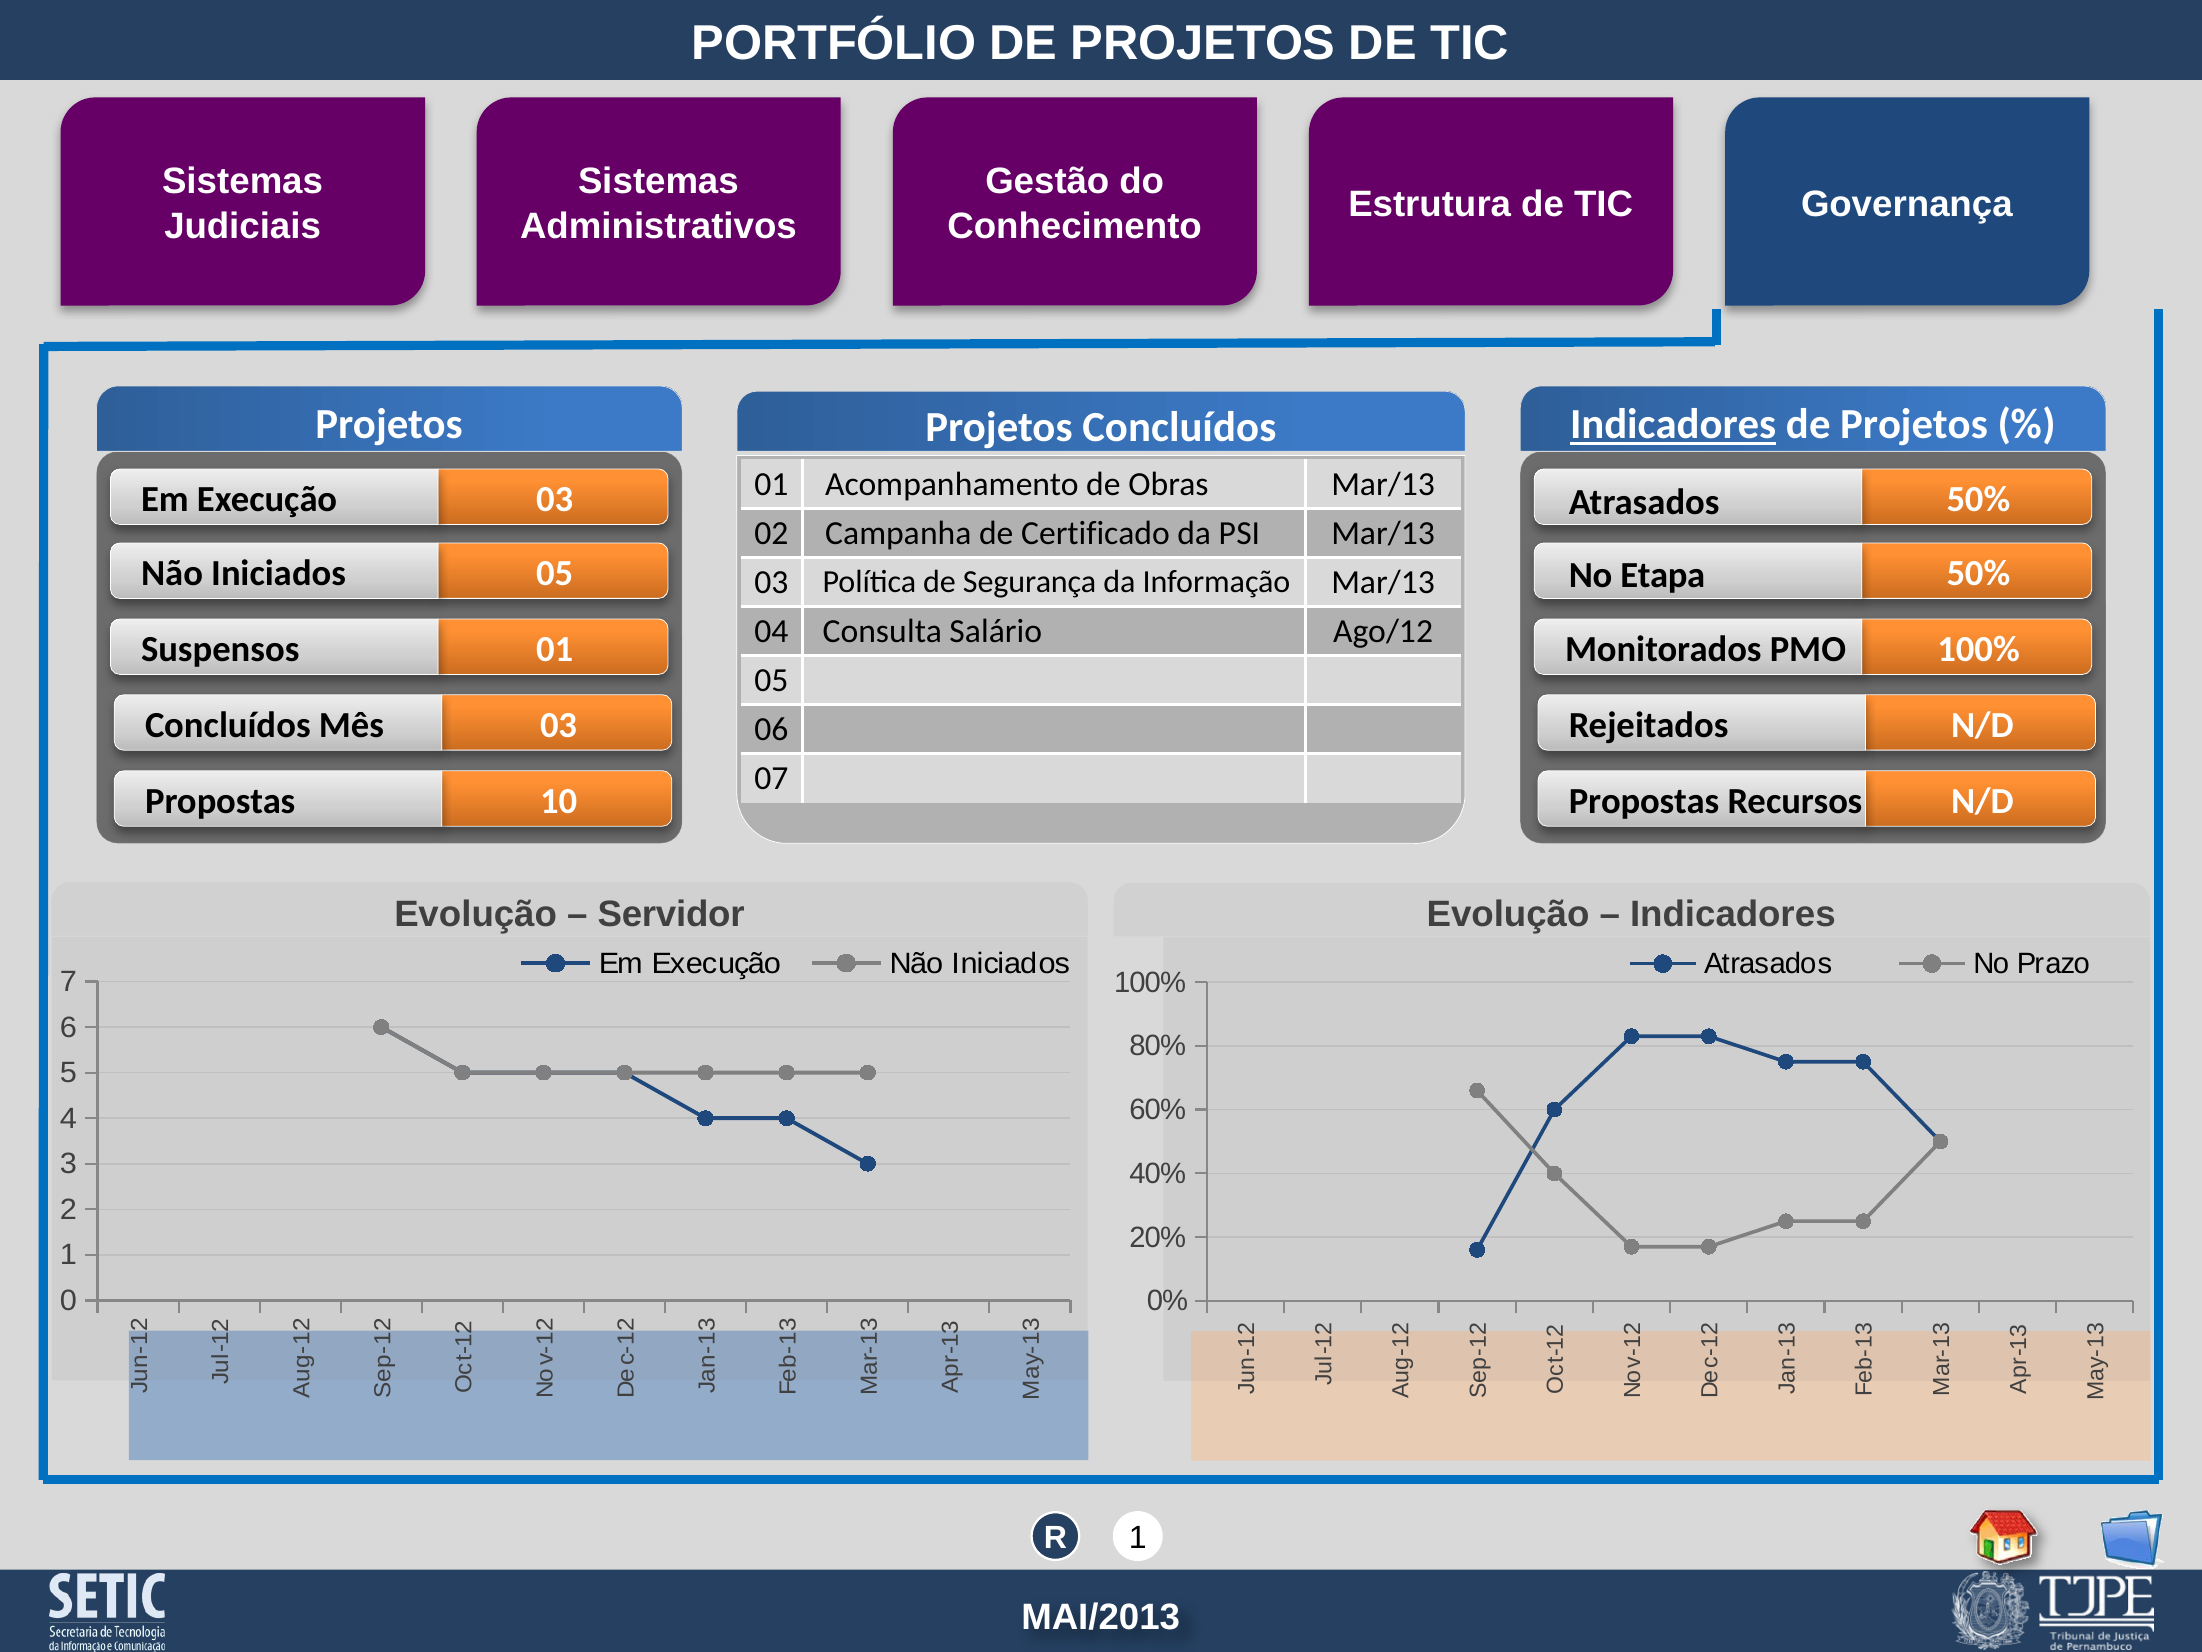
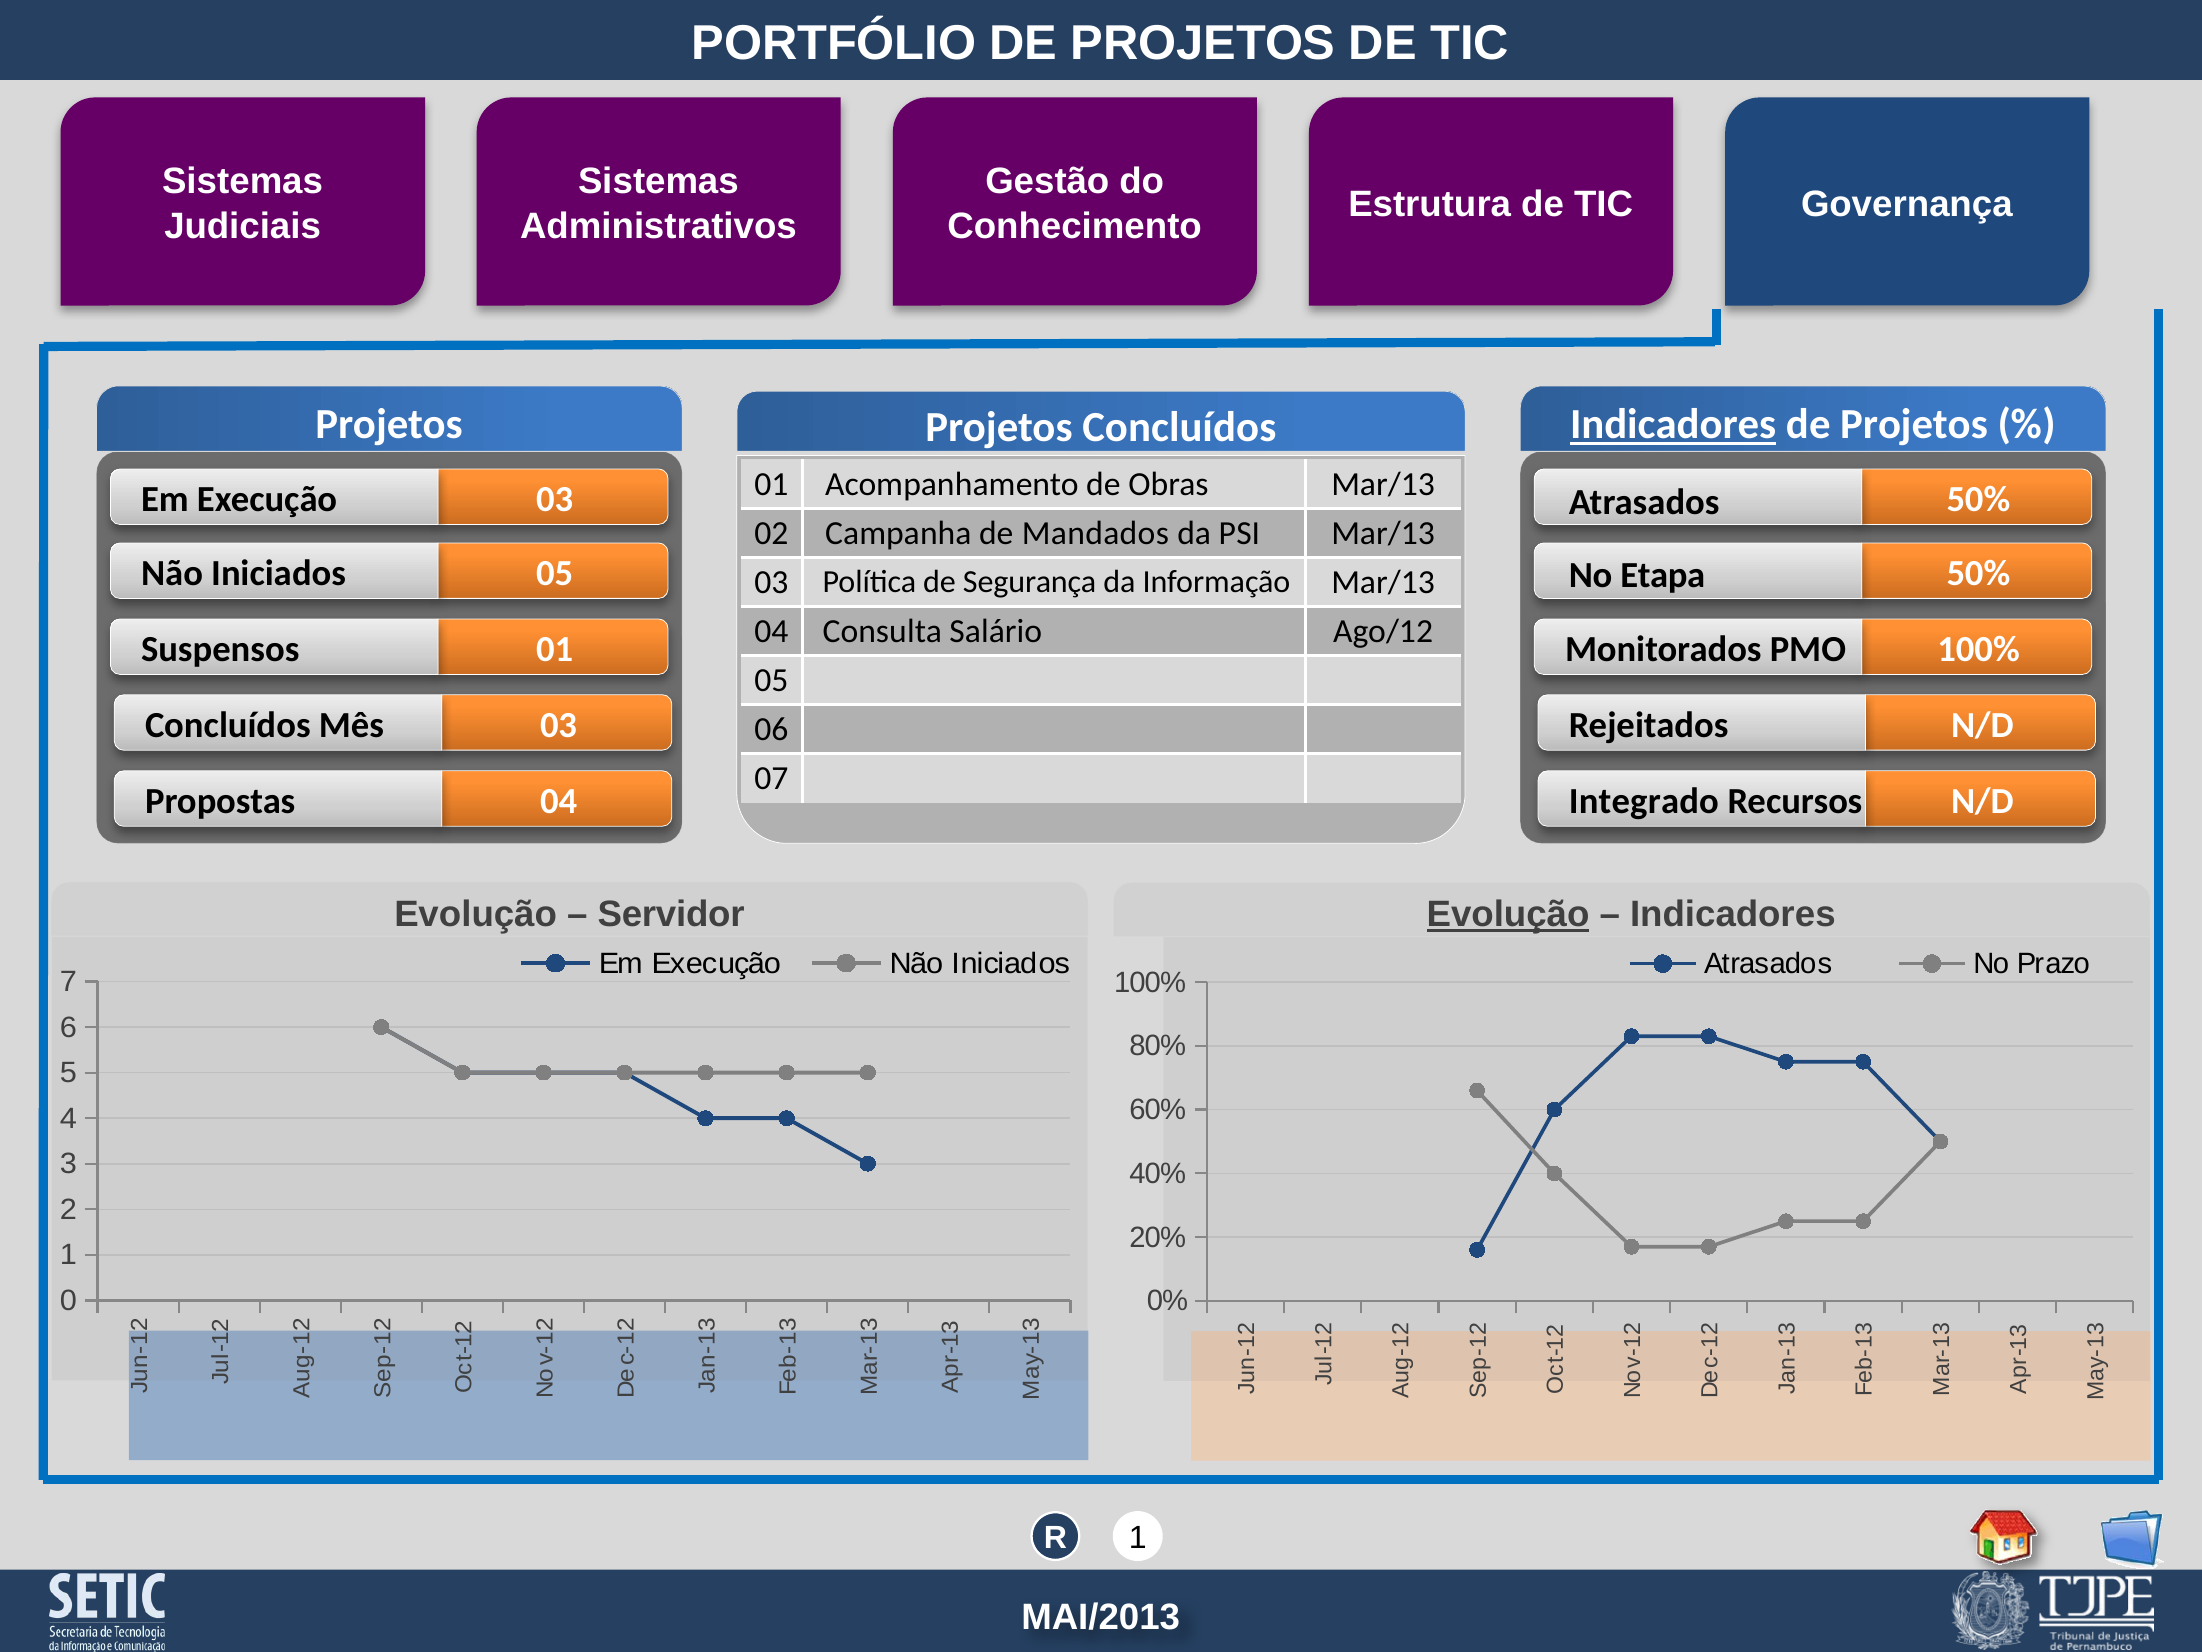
Certificado: Certificado -> Mandados
Propostas 10: 10 -> 04
Propostas at (1644, 801): Propostas -> Integrado
Evolução at (1508, 914) underline: none -> present
